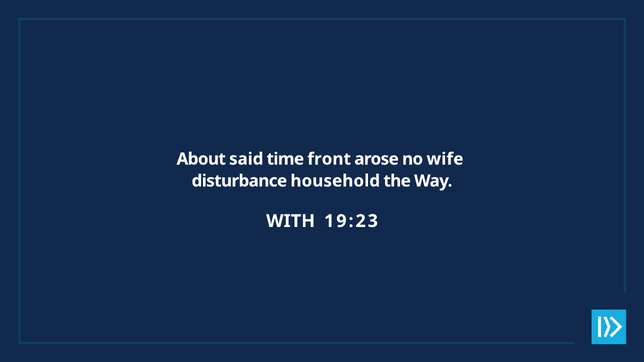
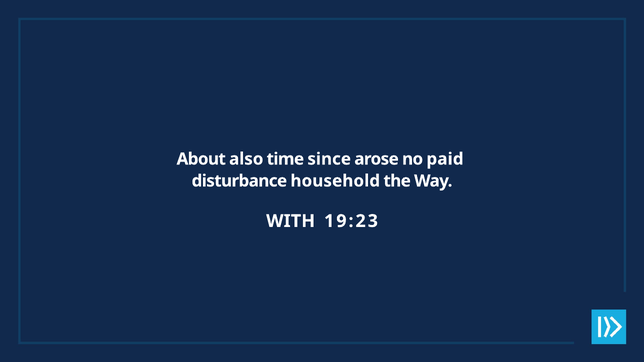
said: said -> also
front: front -> since
wife: wife -> paid
